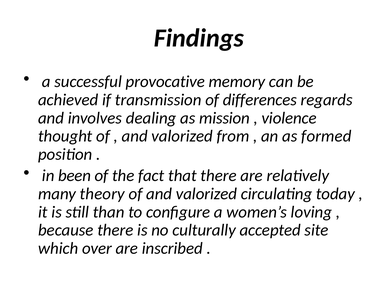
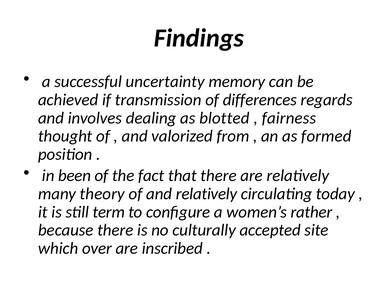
provocative: provocative -> uncertainty
mission: mission -> blotted
violence: violence -> fairness
of and valorized: valorized -> relatively
than: than -> term
loving: loving -> rather
